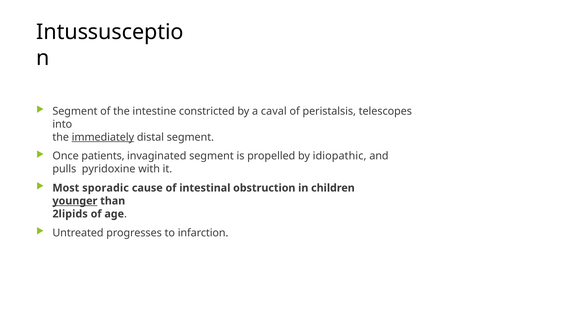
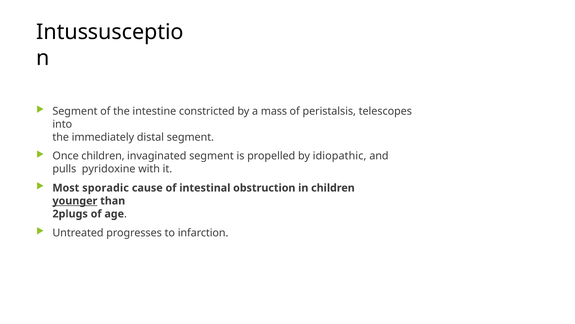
caval: caval -> mass
immediately underline: present -> none
Once patients: patients -> children
2lipids: 2lipids -> 2plugs
